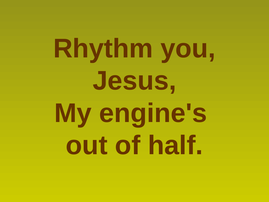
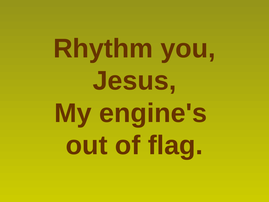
half: half -> flag
